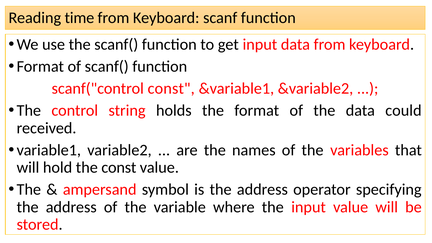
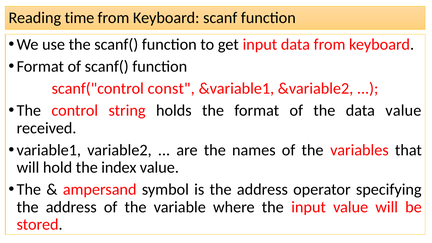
data could: could -> value
the const: const -> index
